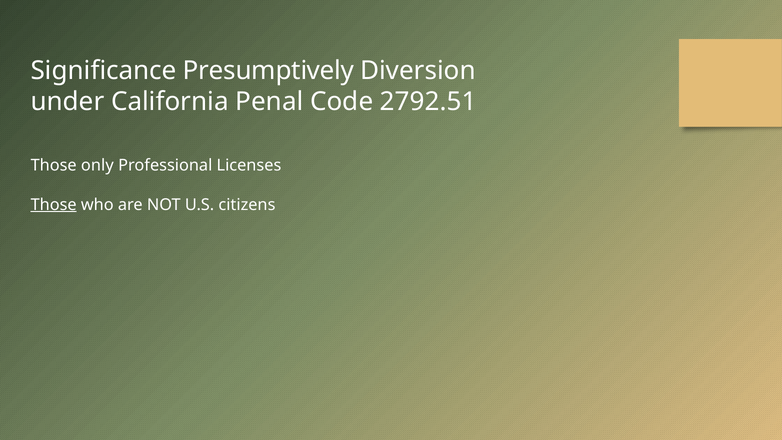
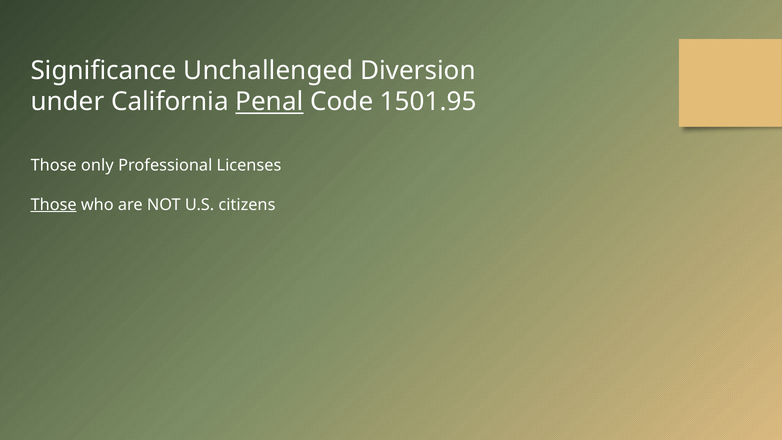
Presumptively: Presumptively -> Unchallenged
Penal underline: none -> present
2792.51: 2792.51 -> 1501.95
